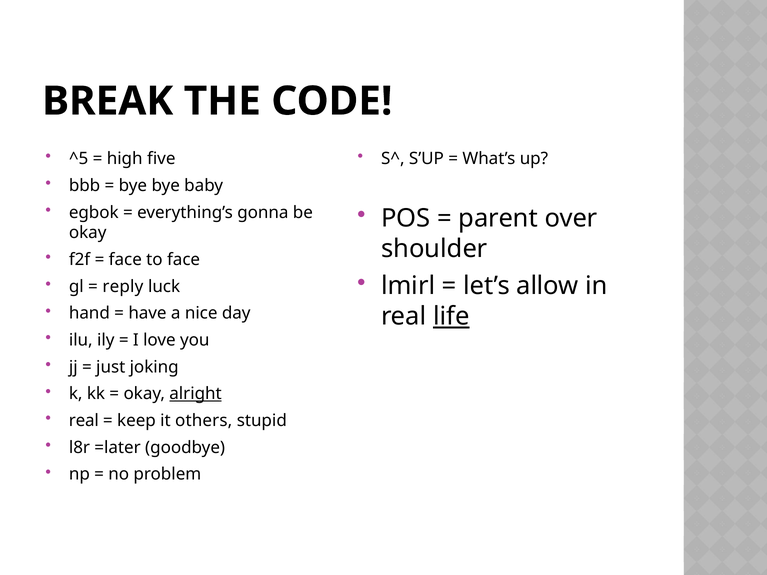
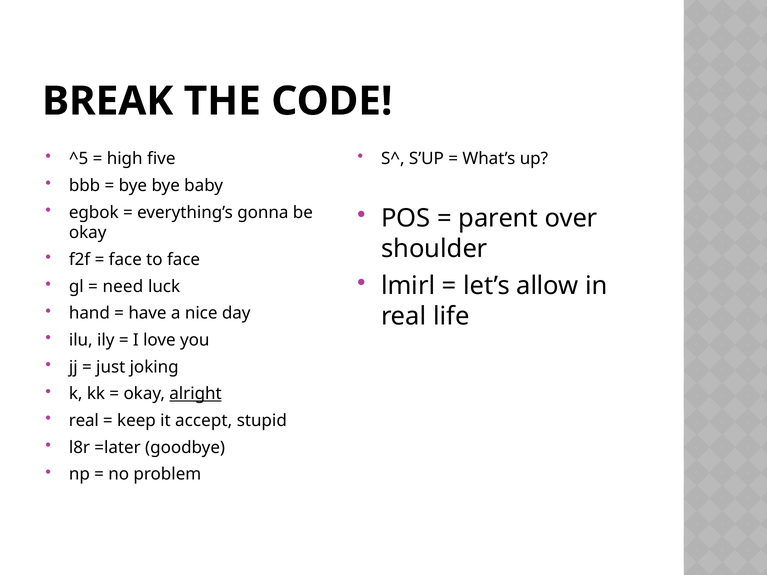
reply: reply -> need
life underline: present -> none
others: others -> accept
